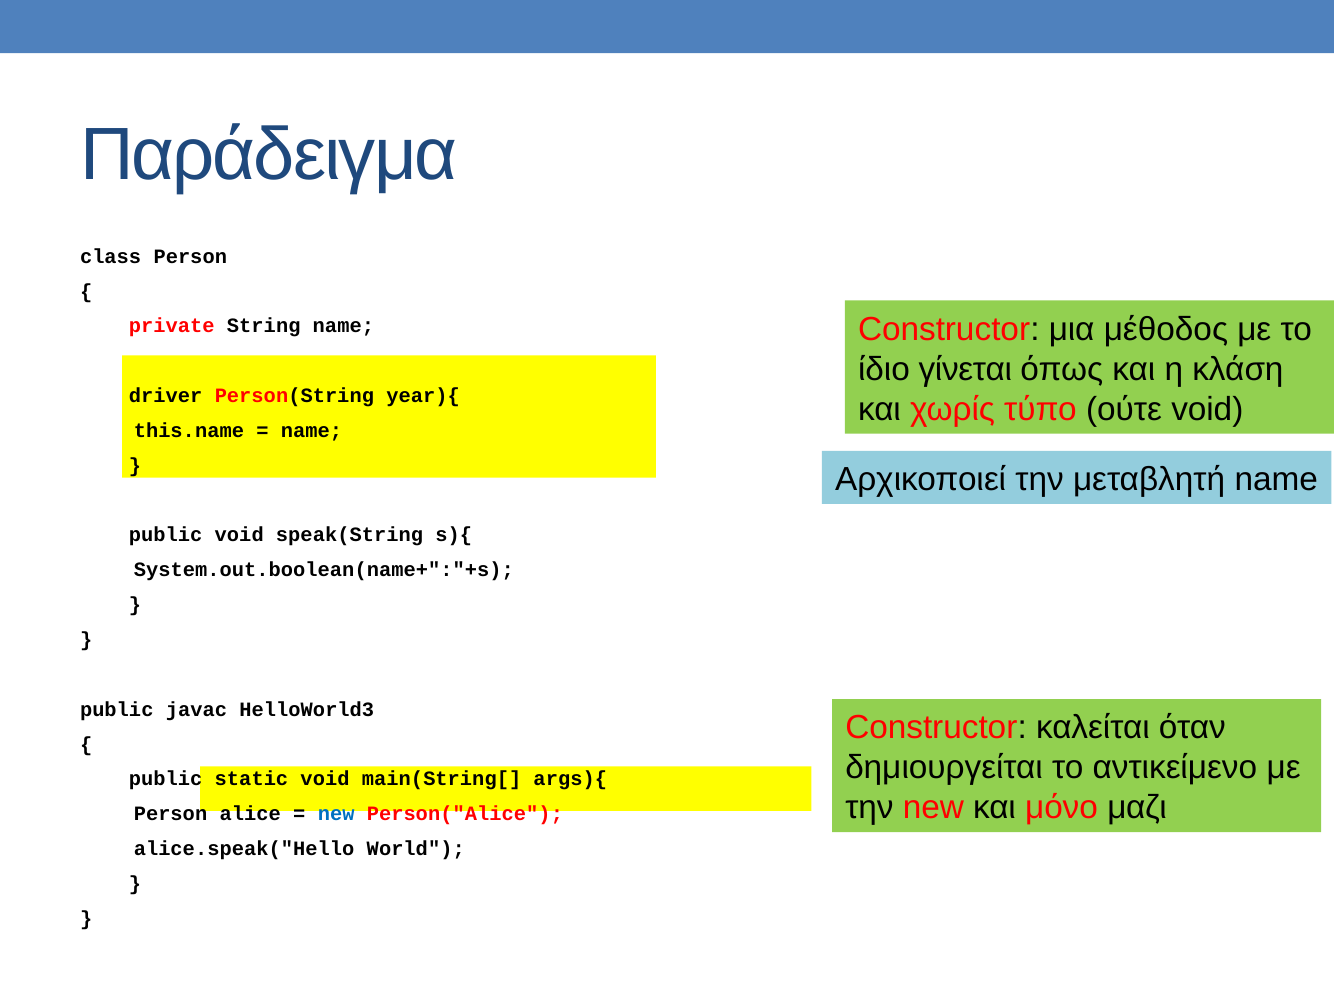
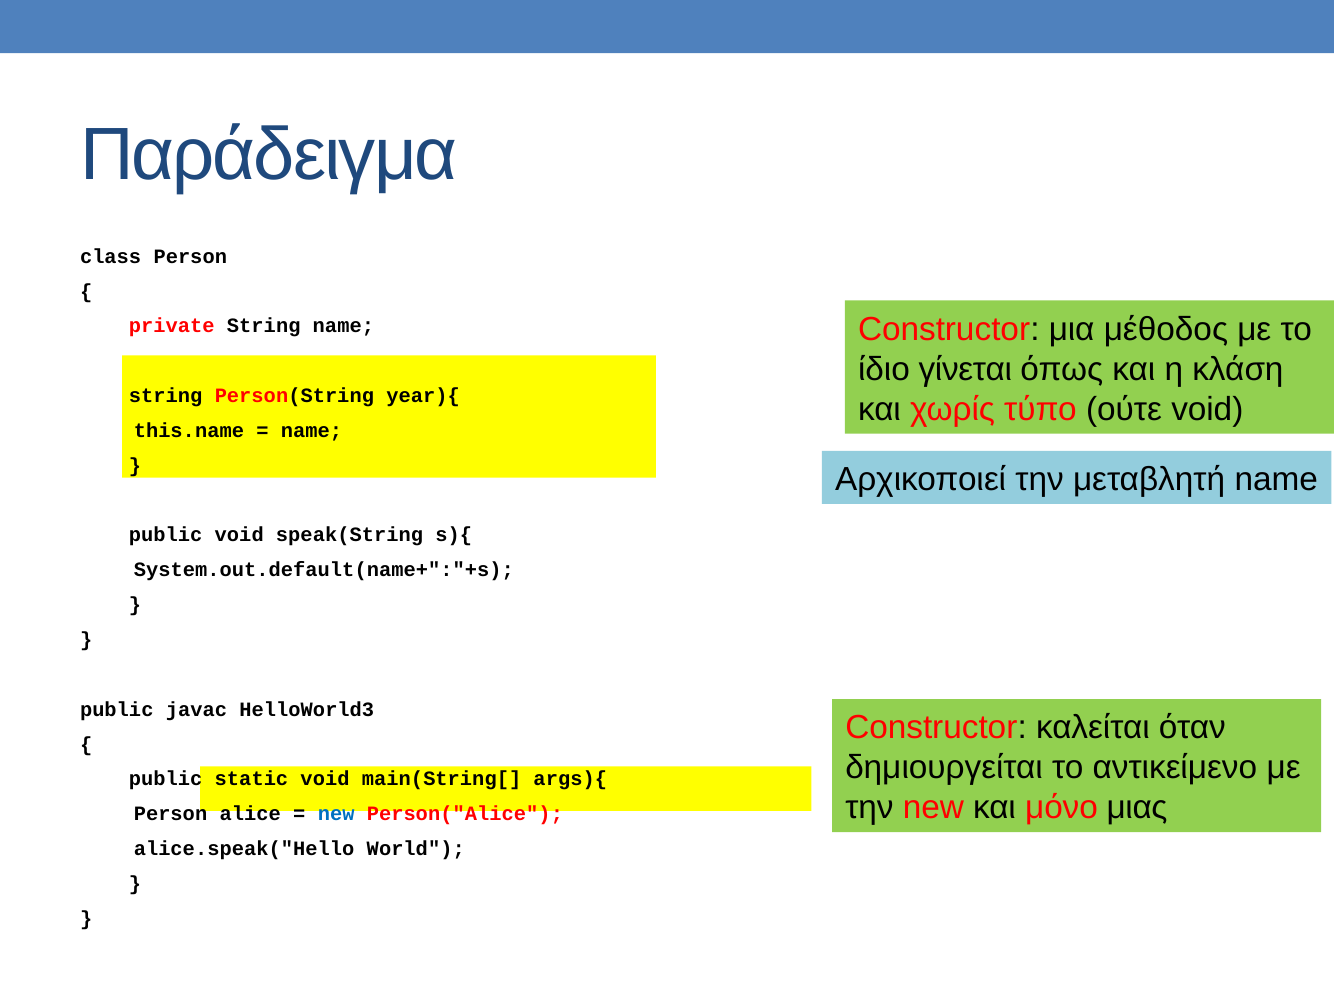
driver at (166, 396): driver -> string
System.out.boolean(name+":"+s: System.out.boolean(name+":"+s -> System.out.default(name+":"+s
μαζι: μαζι -> μιας
